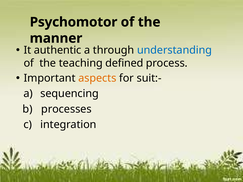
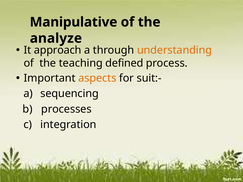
Psychomotor: Psychomotor -> Manipulative
manner: manner -> analyze
authentic: authentic -> approach
understanding colour: blue -> orange
